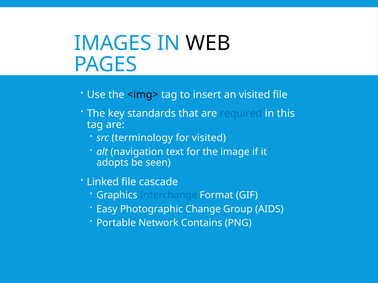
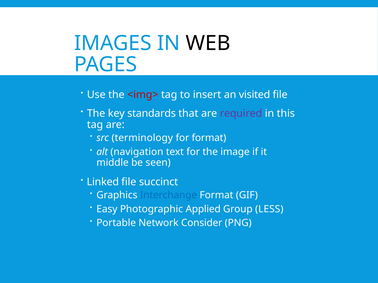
<img> colour: black -> red
required colour: blue -> purple
for visited: visited -> format
adopts: adopts -> middle
cascade: cascade -> succinct
Change: Change -> Applied
AIDS: AIDS -> LESS
Contains: Contains -> Consider
